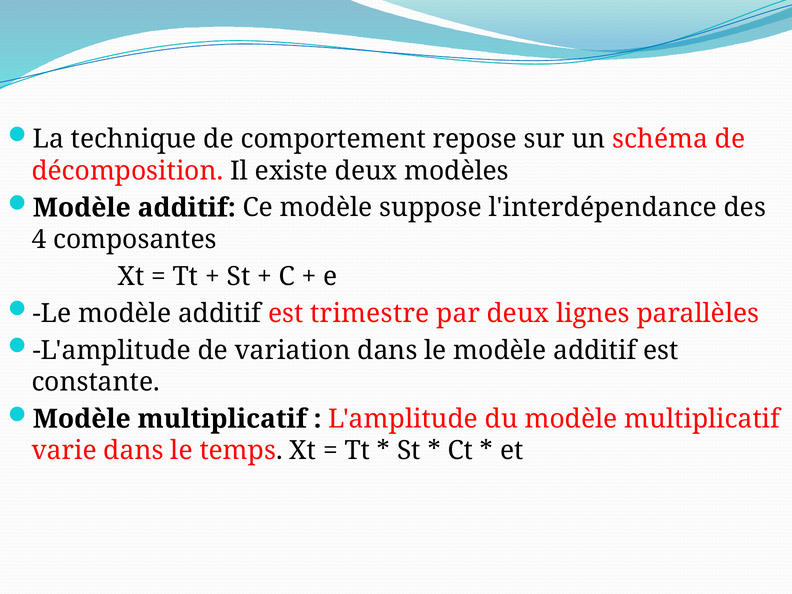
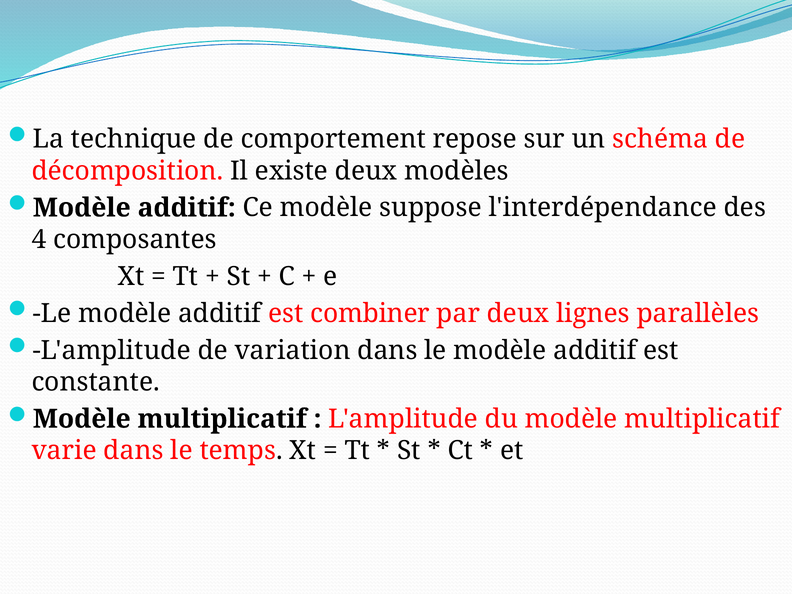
trimestre: trimestre -> combiner
